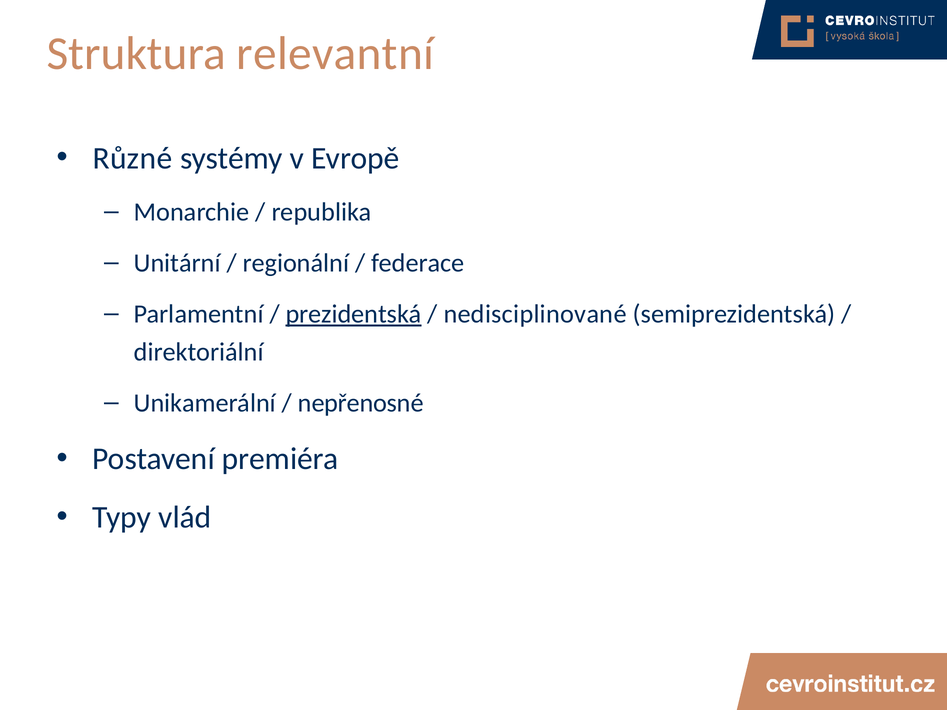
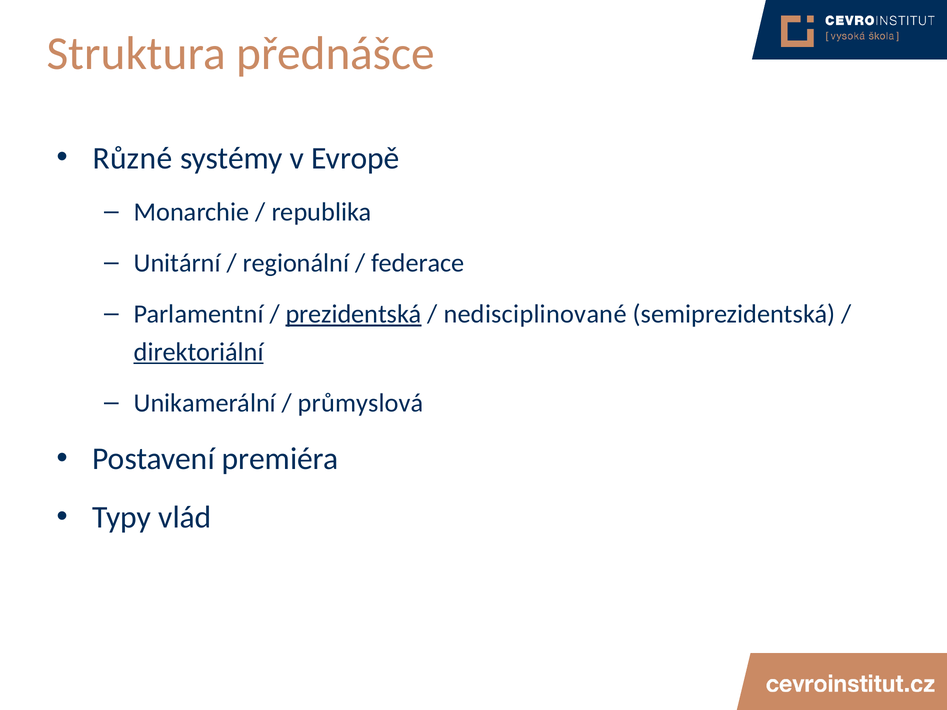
relevantní: relevantní -> přednášce
direktoriální underline: none -> present
nepřenosné: nepřenosné -> průmyslová
